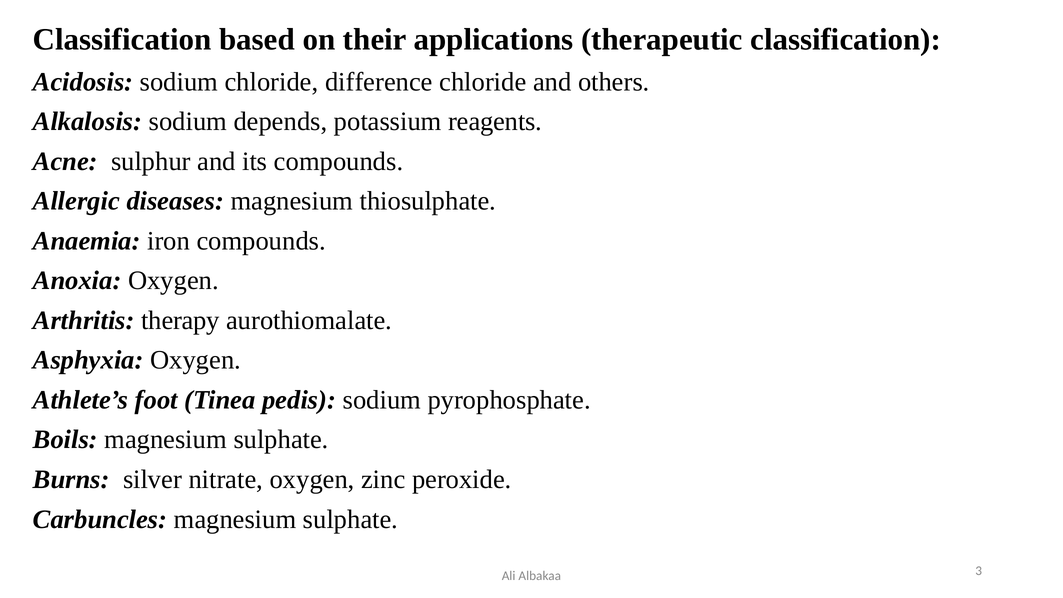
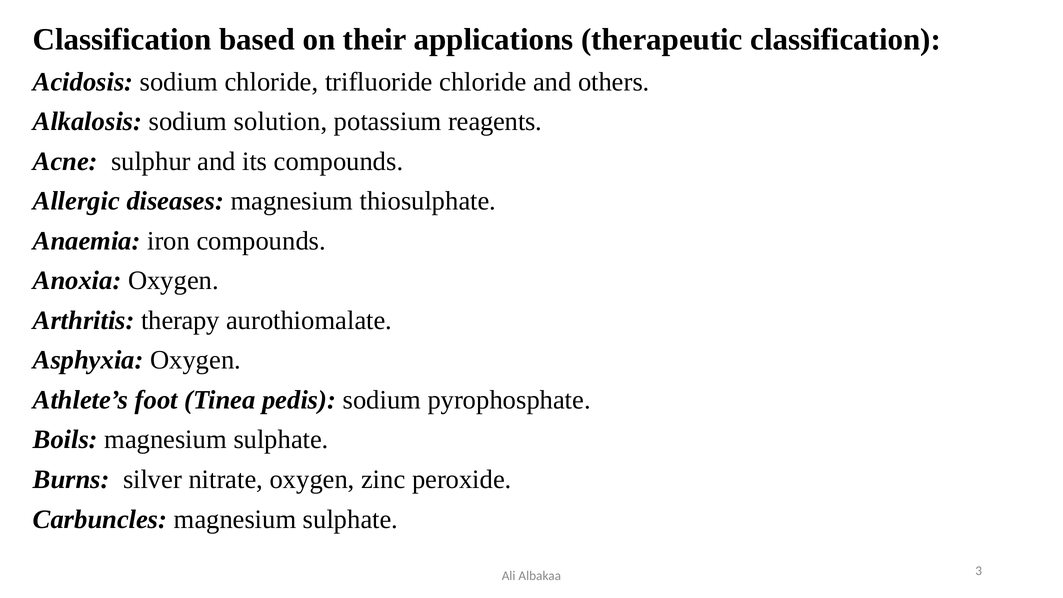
difference: difference -> trifluoride
depends: depends -> solution
